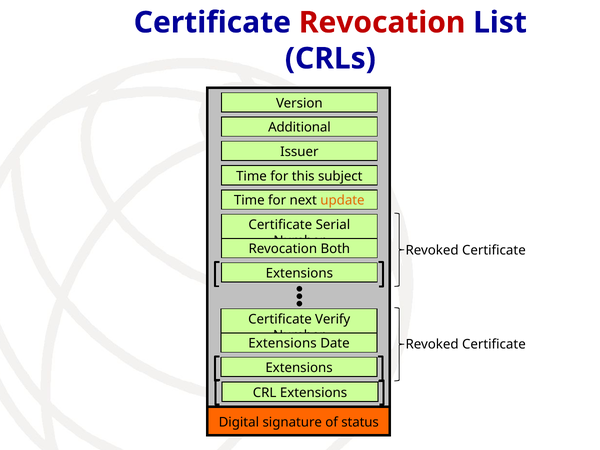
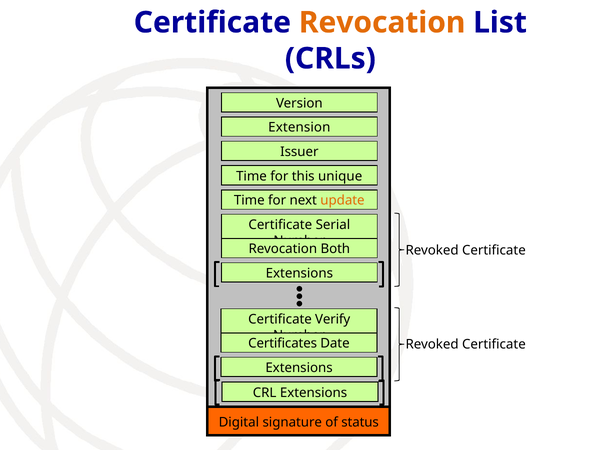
Revocation at (382, 23) colour: red -> orange
Additional: Additional -> Extension
subject: subject -> unique
Extensions at (283, 344): Extensions -> Certificates
